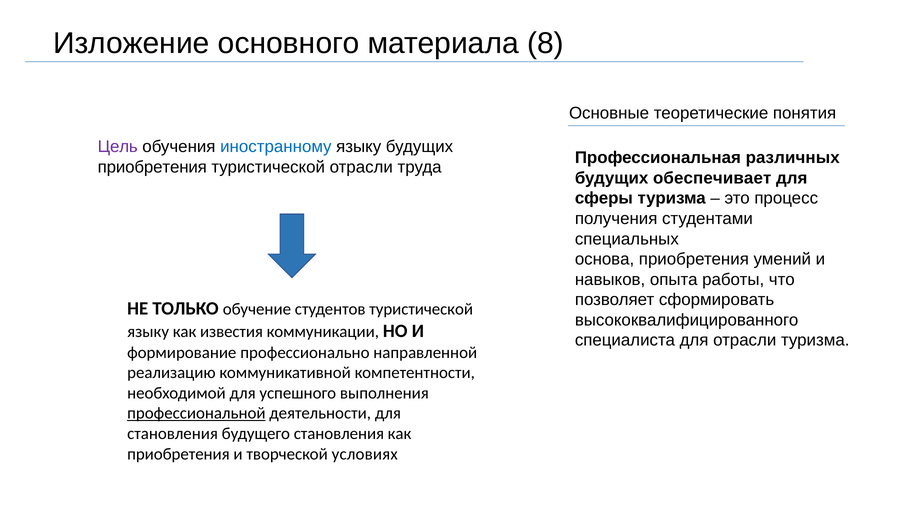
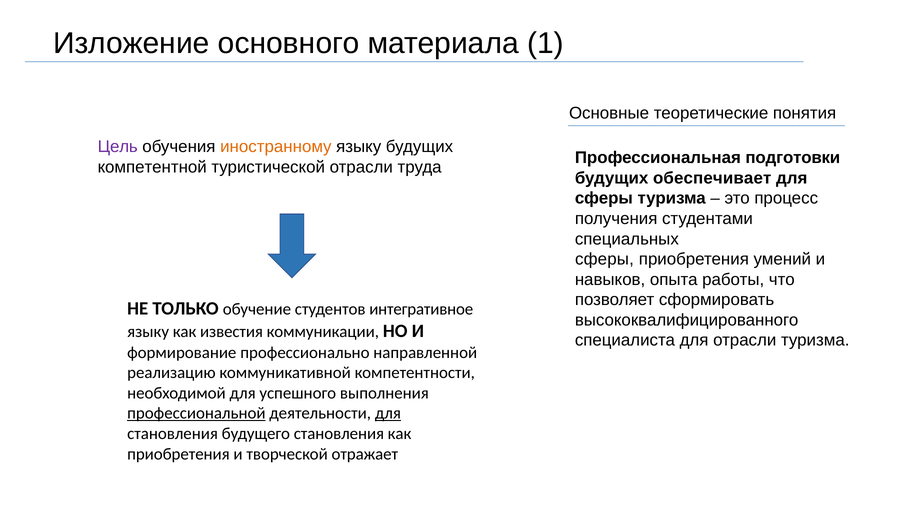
8: 8 -> 1
иностранному colour: blue -> orange
различных: различных -> подготовки
приобретения at (152, 167): приобретения -> компетентной
основа at (605, 259): основа -> сферы
студентов туристической: туристической -> интегративное
для at (388, 413) underline: none -> present
условиях: условиях -> отражает
